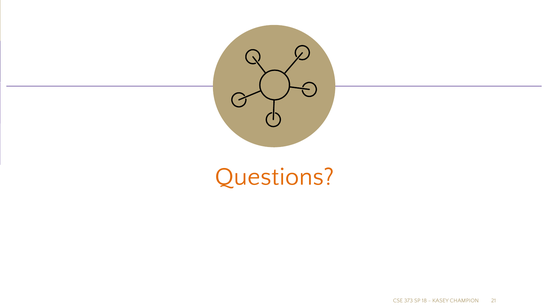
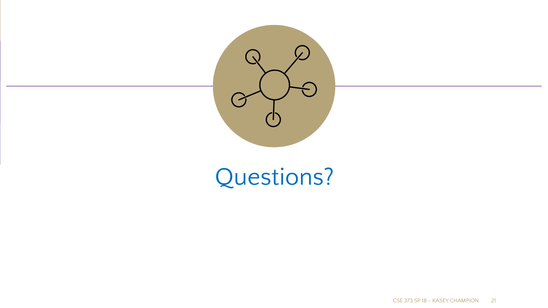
Questions colour: orange -> blue
